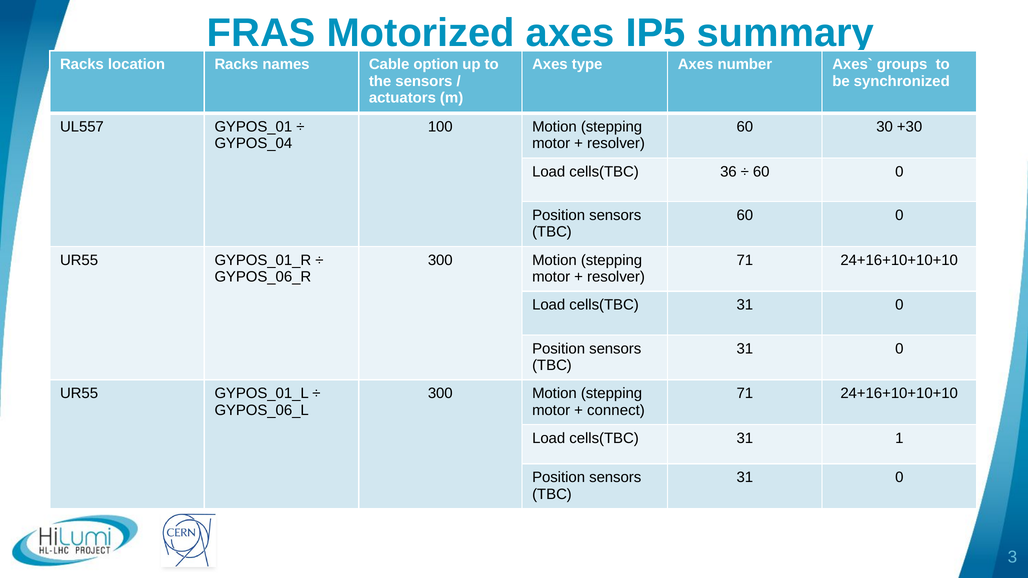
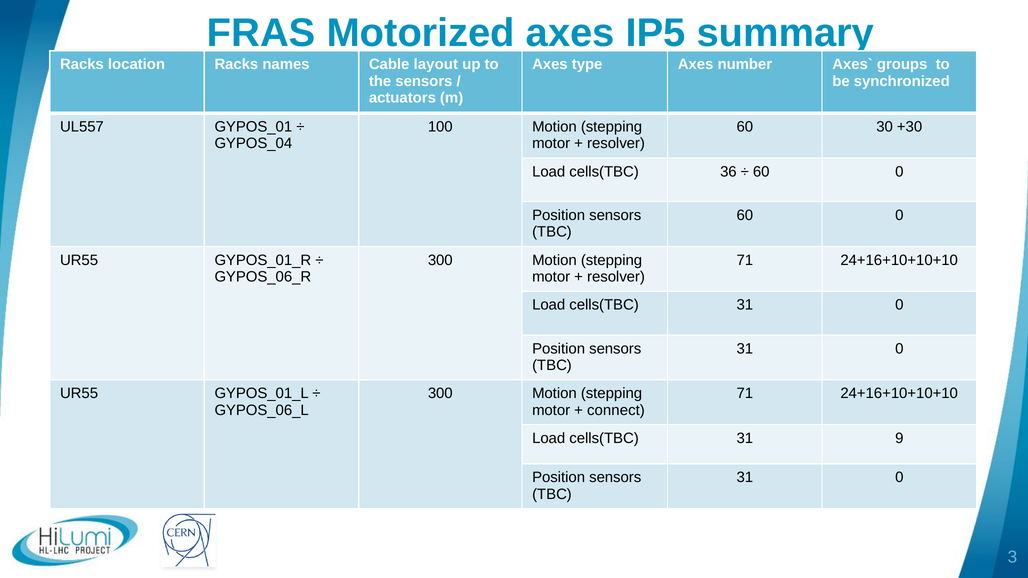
option: option -> layout
1: 1 -> 9
